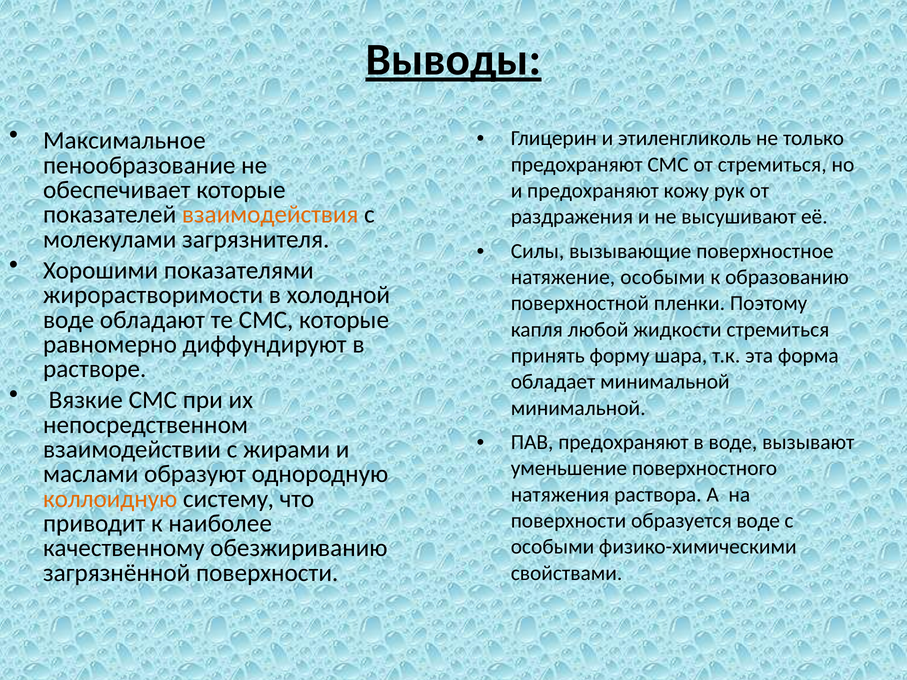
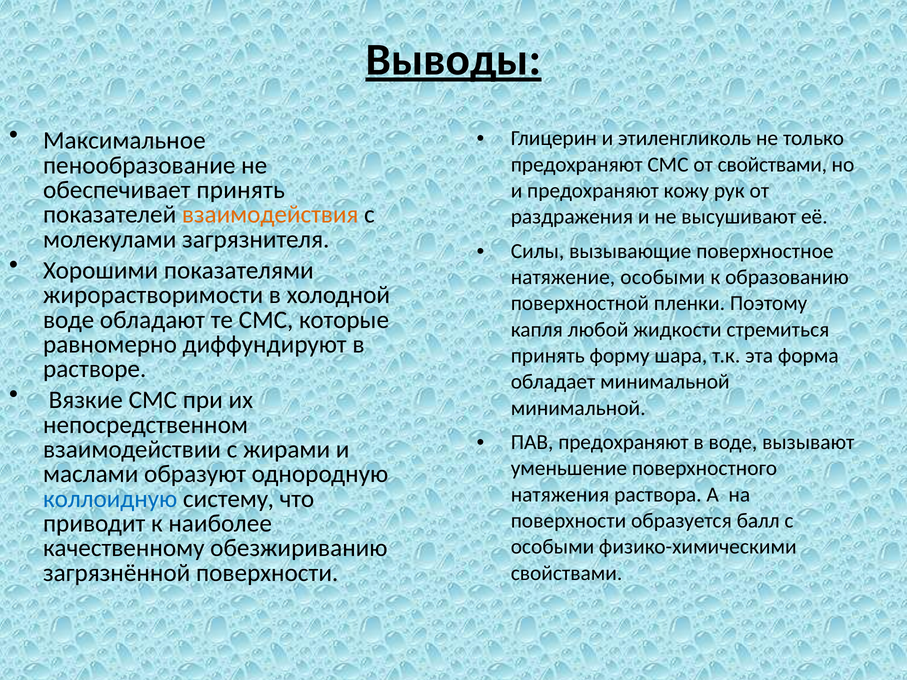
от стремиться: стремиться -> свойствами
обеспечивает которые: которые -> принять
коллоидную colour: orange -> blue
образуется воде: воде -> балл
